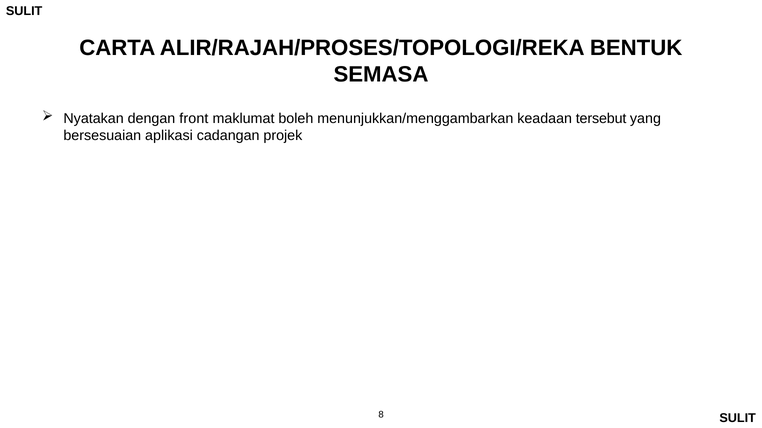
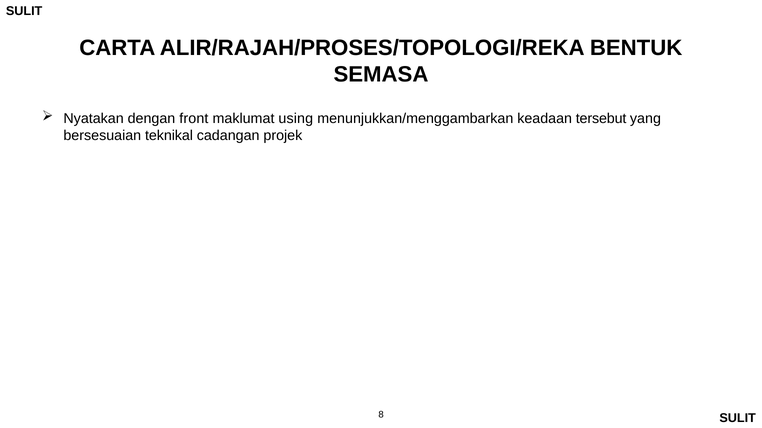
boleh: boleh -> using
aplikasi: aplikasi -> teknikal
